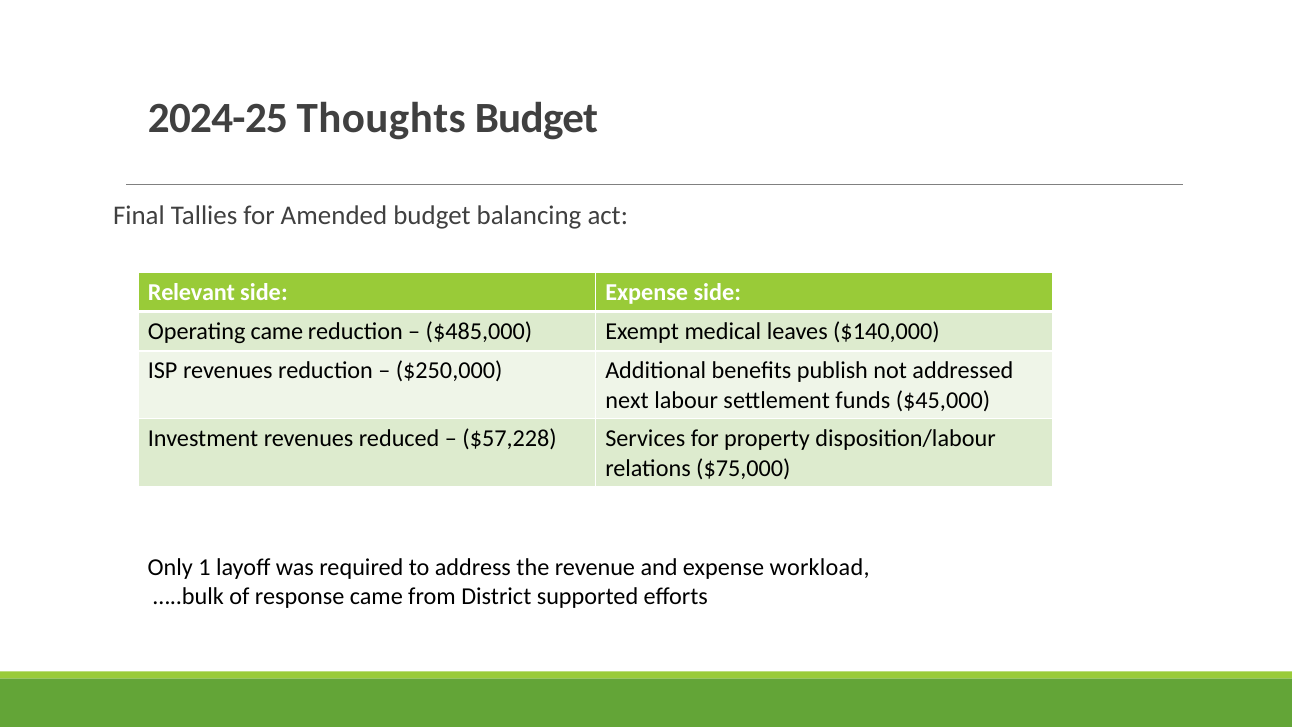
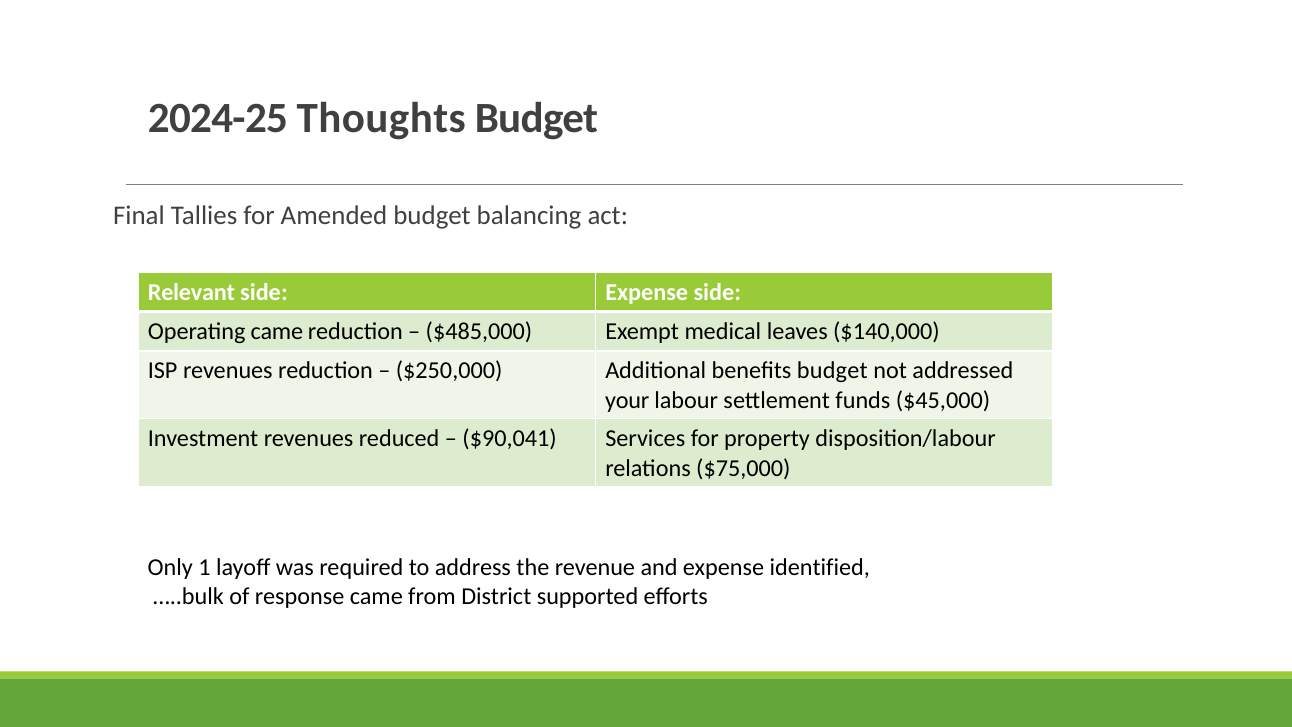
benefits publish: publish -> budget
next: next -> your
$57,228: $57,228 -> $90,041
workload: workload -> identified
